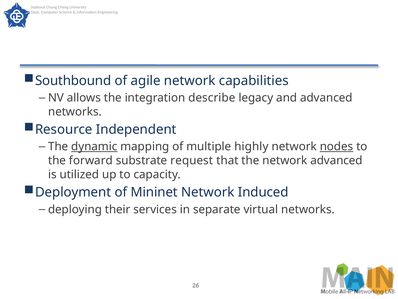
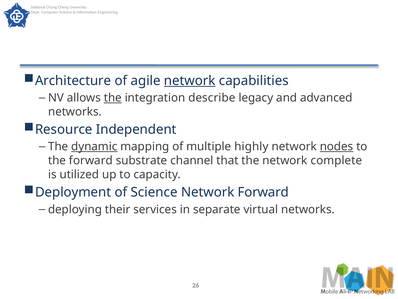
Southbound: Southbound -> Architecture
network at (190, 81) underline: none -> present
the at (113, 98) underline: none -> present
request: request -> channel
network advanced: advanced -> complete
of Mininet: Mininet -> Science
Network Induced: Induced -> Forward
